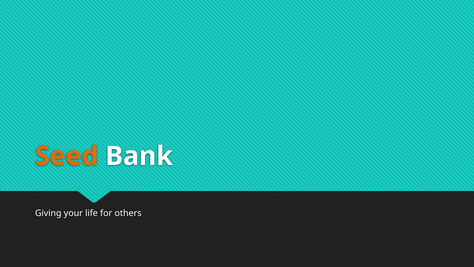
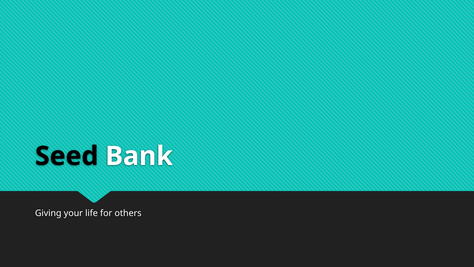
Seed colour: orange -> black
